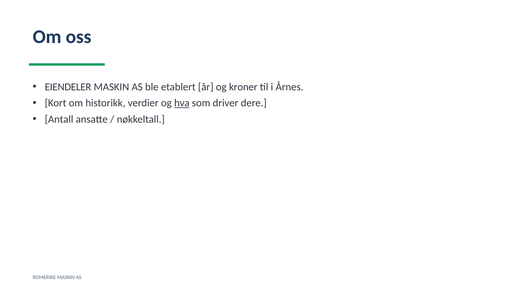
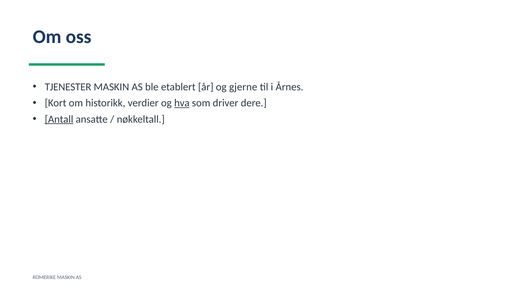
EIENDELER: EIENDELER -> TJENESTER
kroner: kroner -> gjerne
Antall underline: none -> present
